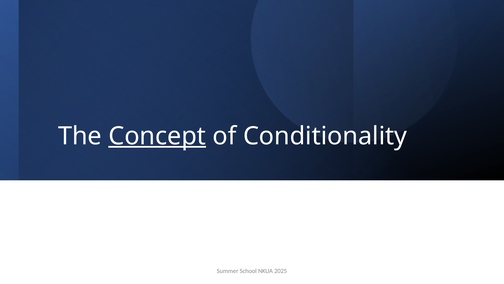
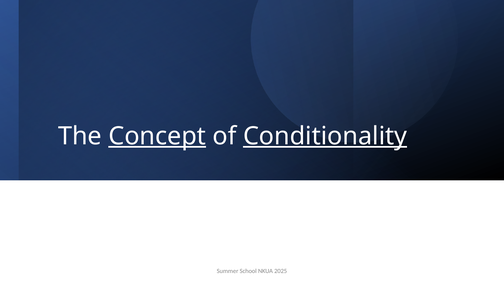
Conditionality underline: none -> present
